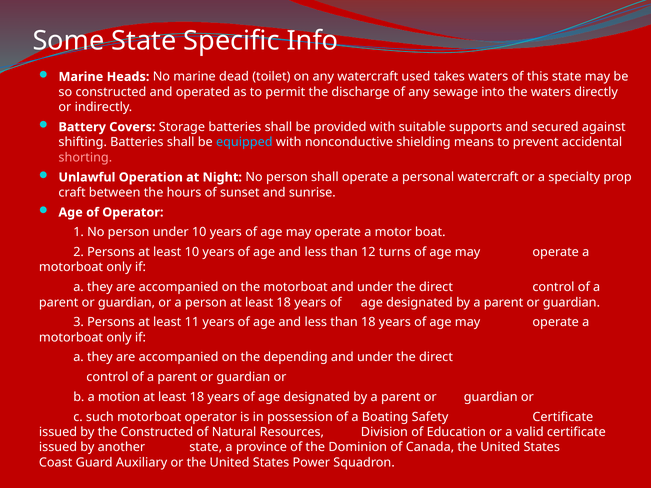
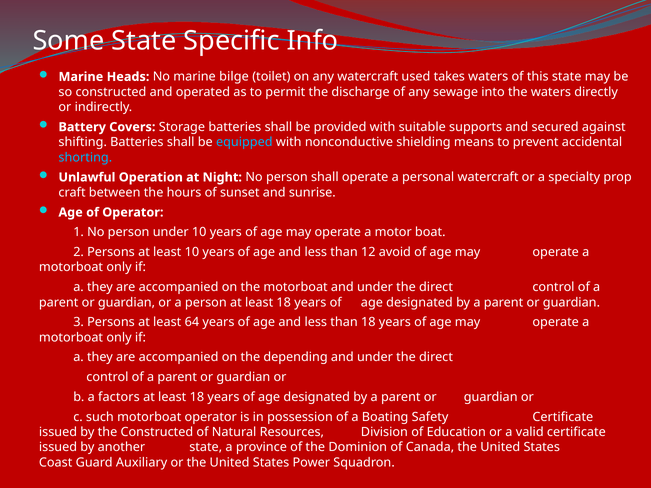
dead: dead -> bilge
shorting colour: pink -> light blue
turns: turns -> avoid
11: 11 -> 64
motion: motion -> factors
